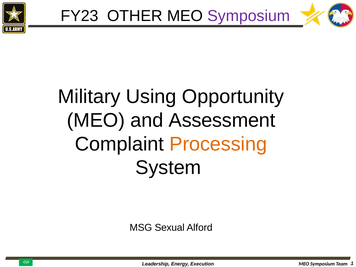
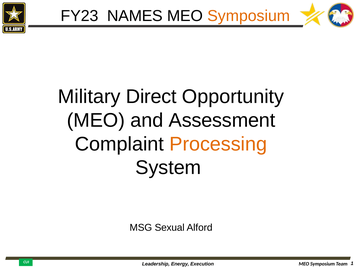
OTHER: OTHER -> NAMES
Symposium at (249, 16) colour: purple -> orange
Using: Using -> Direct
